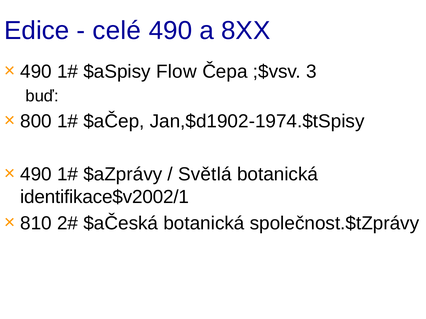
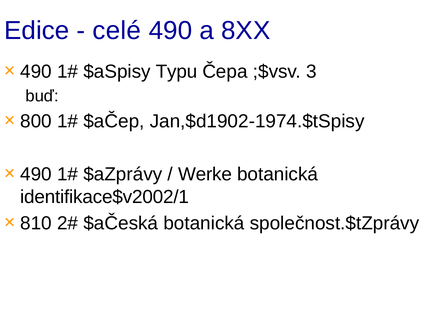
Flow: Flow -> Typu
Světlá: Světlá -> Werke
